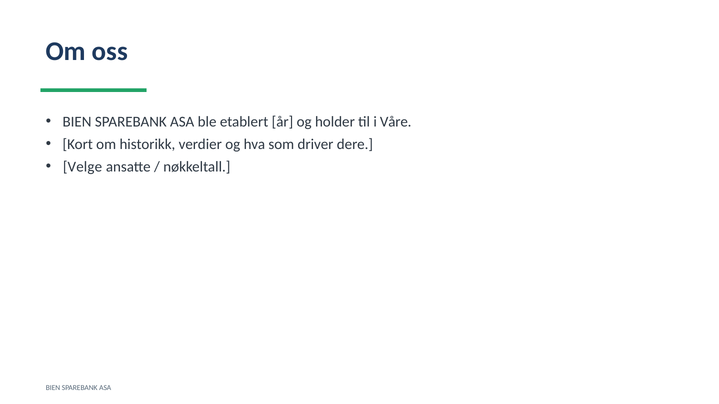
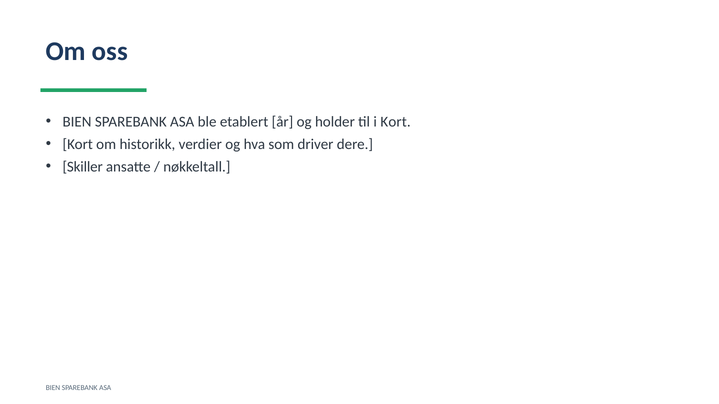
i Våre: Våre -> Kort
Velge: Velge -> Skiller
